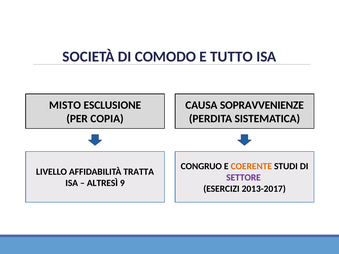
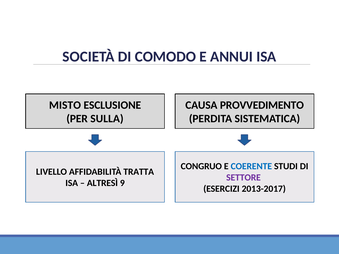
TUTTO: TUTTO -> ANNUI
SOPRAVVENIENZE: SOPRAVVENIENZE -> PROVVEDIMENTO
COPIA: COPIA -> SULLA
COERENTE colour: orange -> blue
